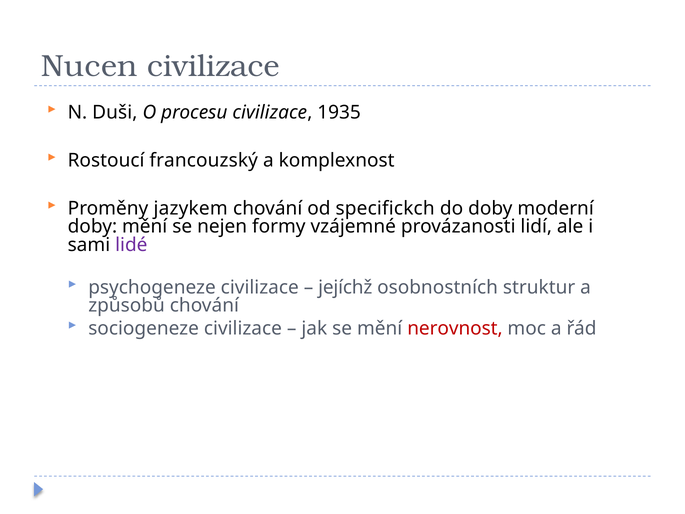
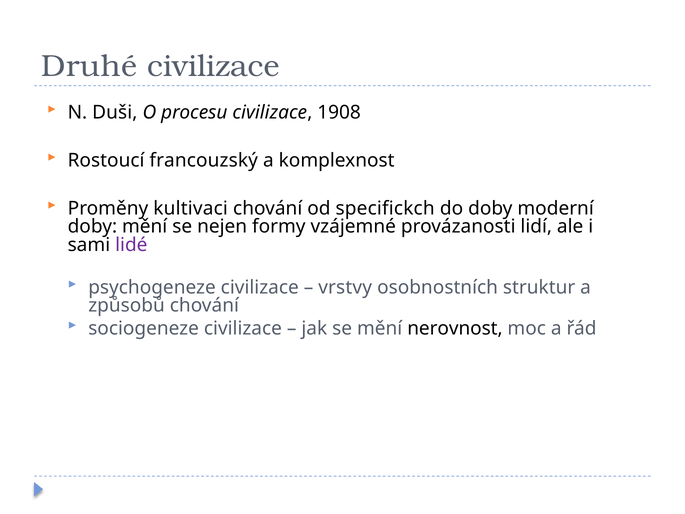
Nucen: Nucen -> Druhé
1935: 1935 -> 1908
jazykem: jazykem -> kultivaci
jejíchž: jejíchž -> vrstvy
nerovnost colour: red -> black
